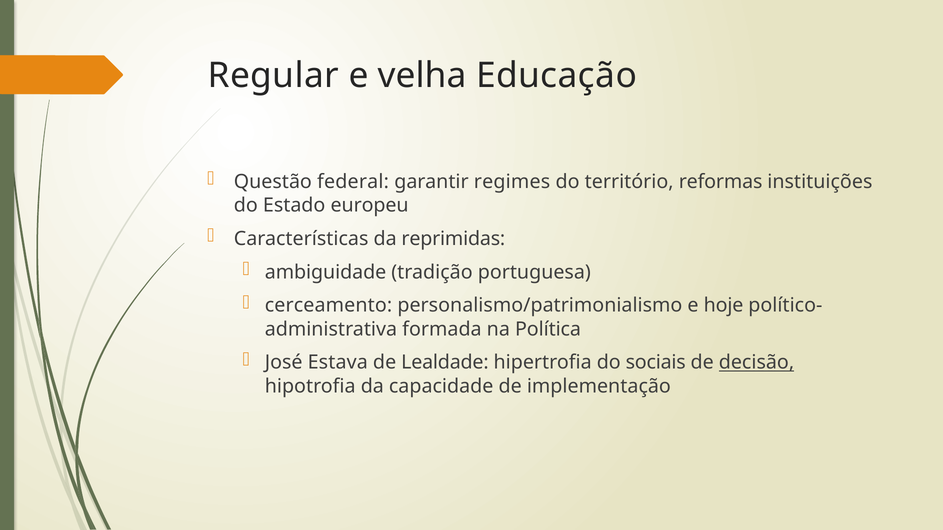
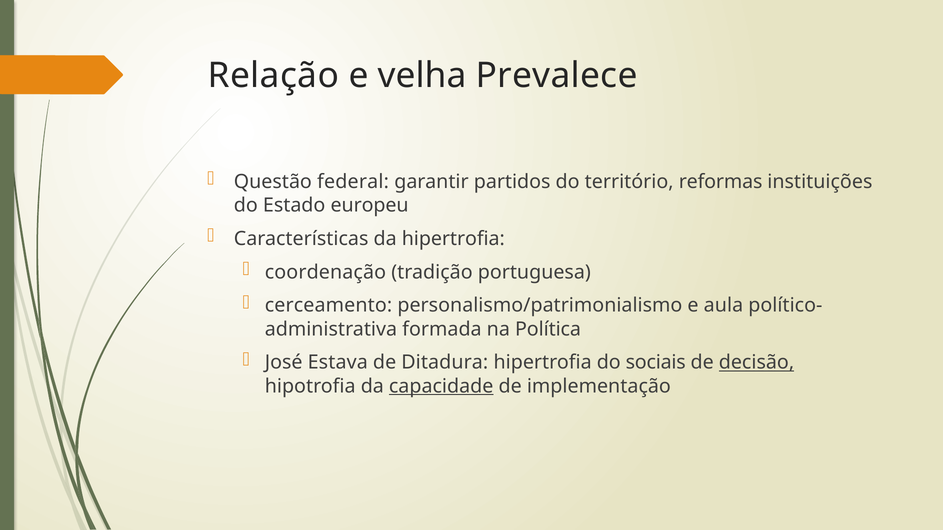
Regular: Regular -> Relação
Educação: Educação -> Prevalece
regimes: regimes -> partidos
da reprimidas: reprimidas -> hipertrofia
ambiguidade: ambiguidade -> coordenação
hoje: hoje -> aula
Lealdade: Lealdade -> Ditadura
capacidade underline: none -> present
